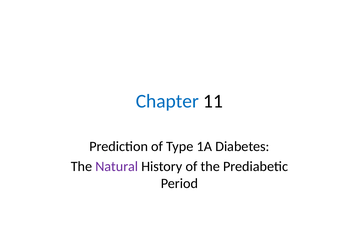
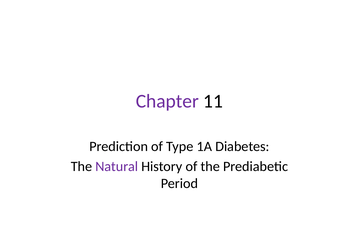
Chapter colour: blue -> purple
